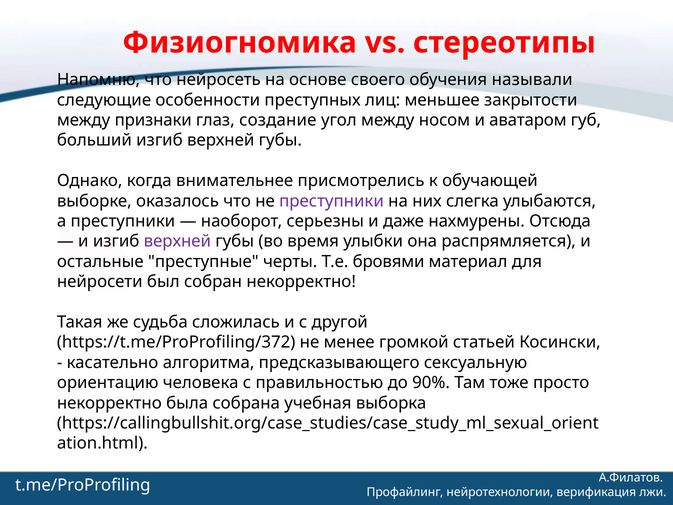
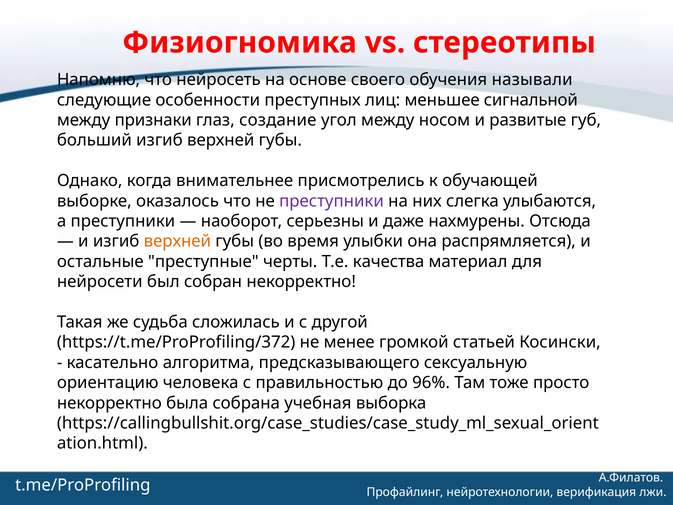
закрытости: закрытости -> сигнальной
аватаром: аватаром -> развитые
верхней at (177, 241) colour: purple -> orange
бровями: бровями -> качества
90%: 90% -> 96%
